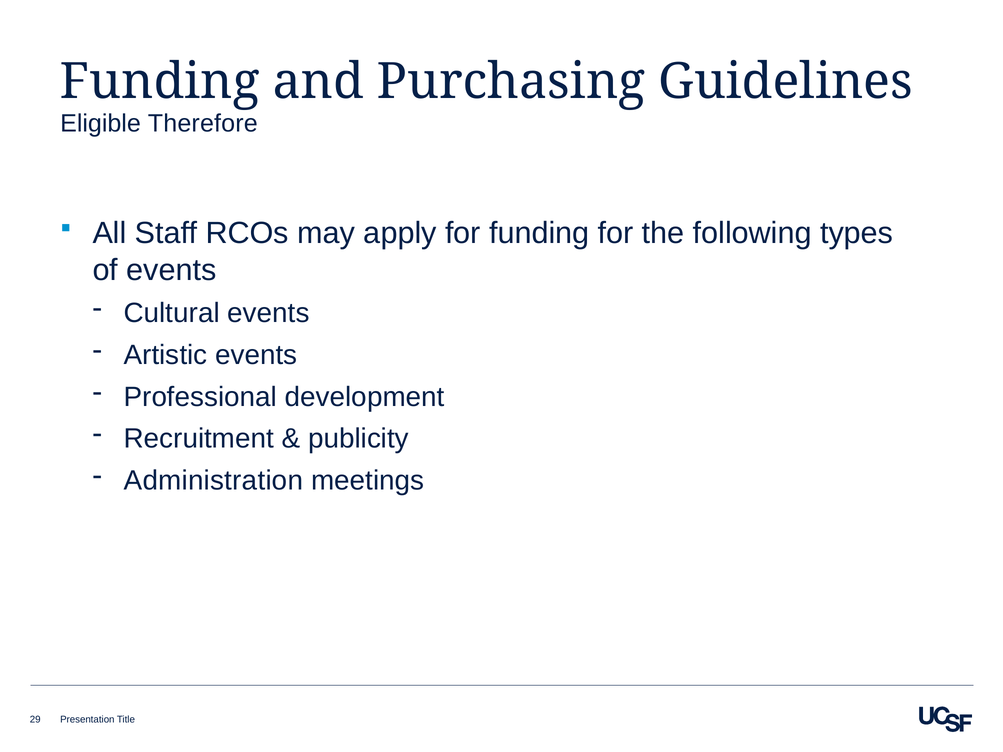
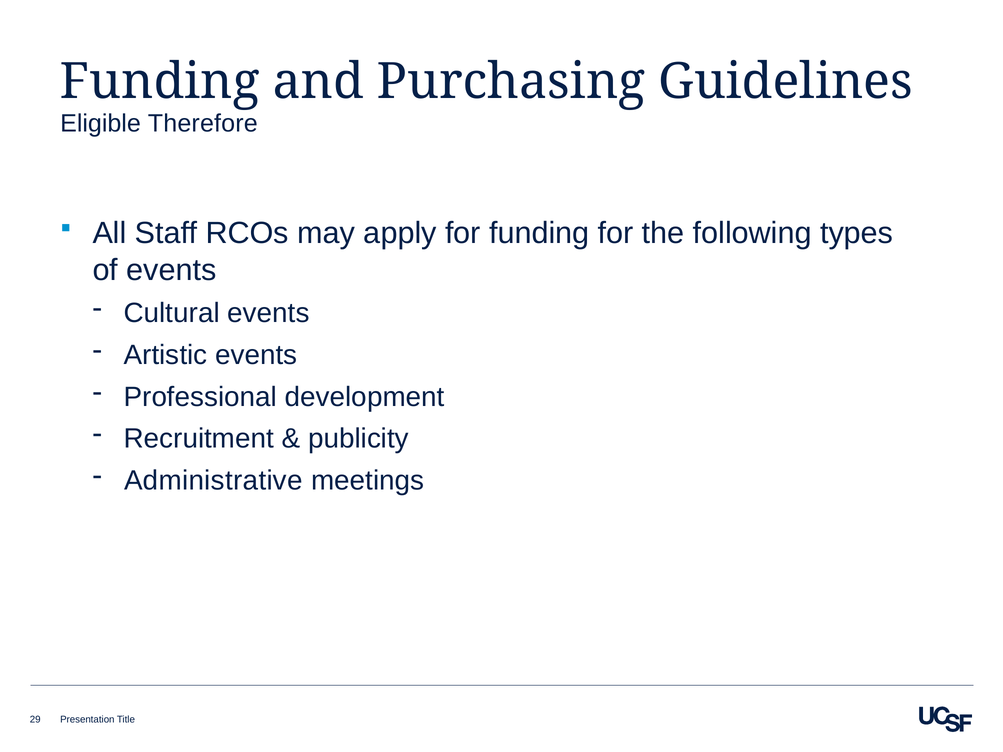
Administration: Administration -> Administrative
